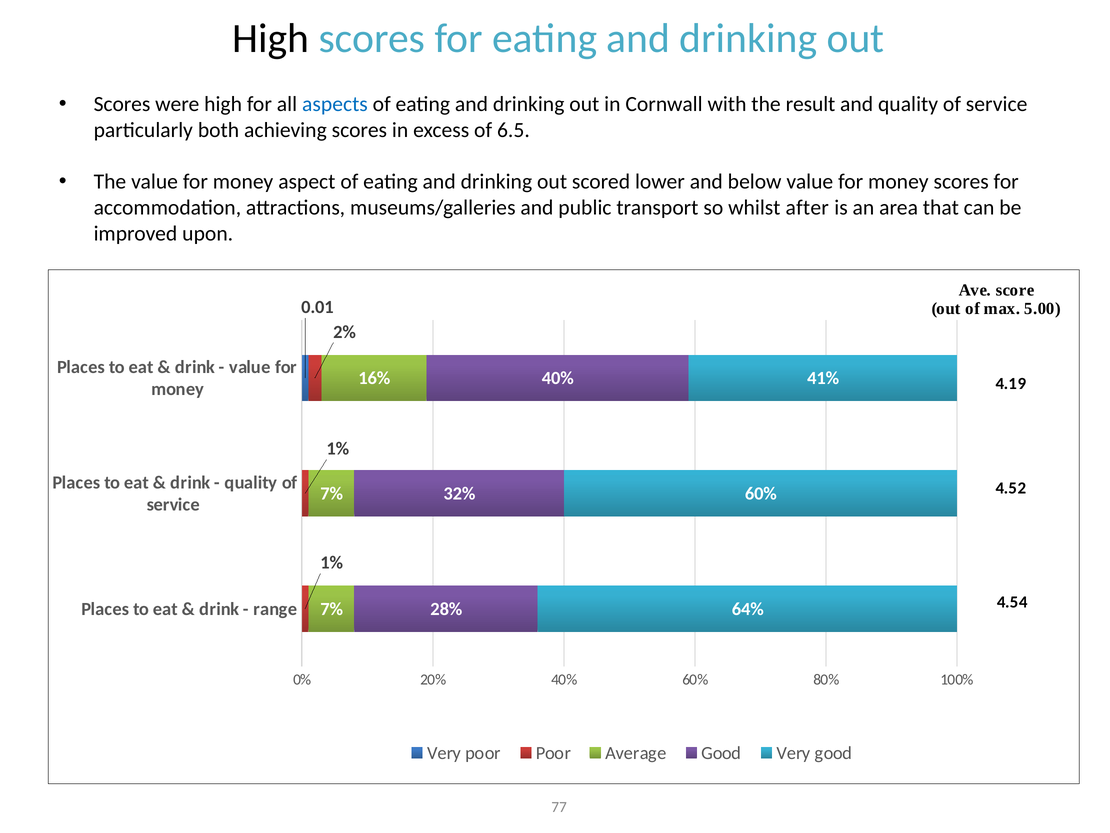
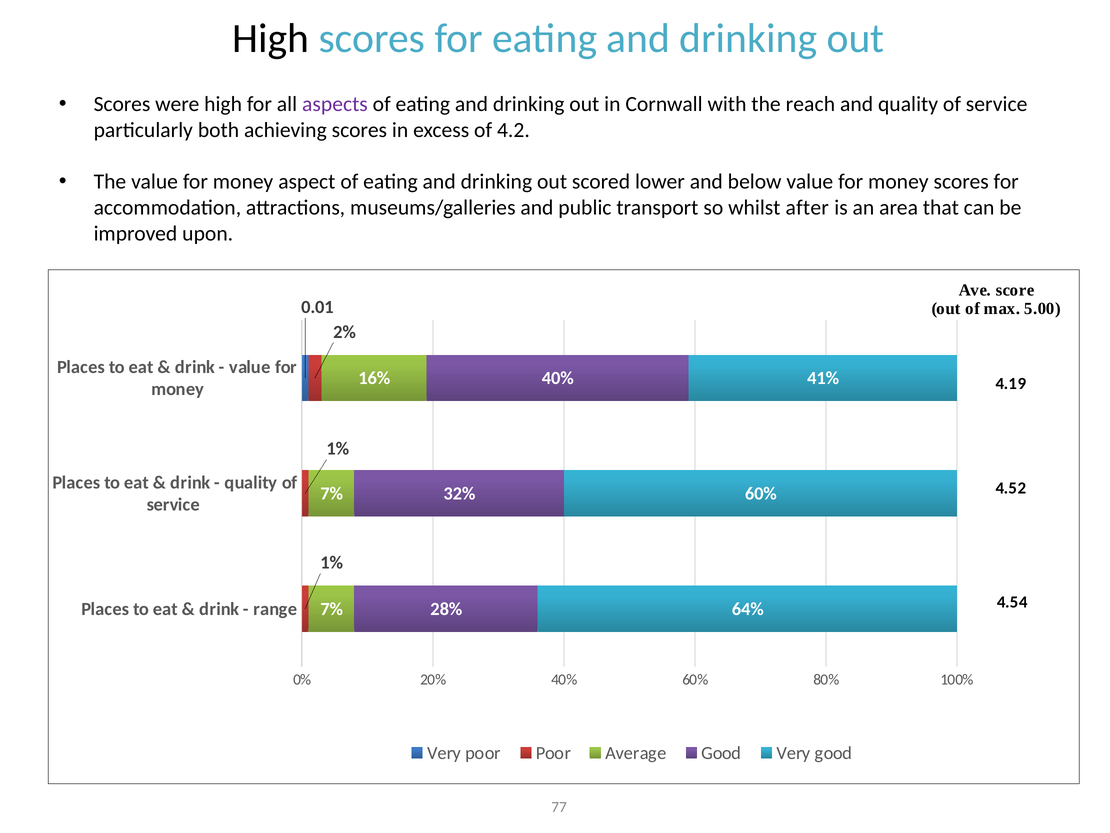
aspects colour: blue -> purple
result: result -> reach
6.5: 6.5 -> 4.2
